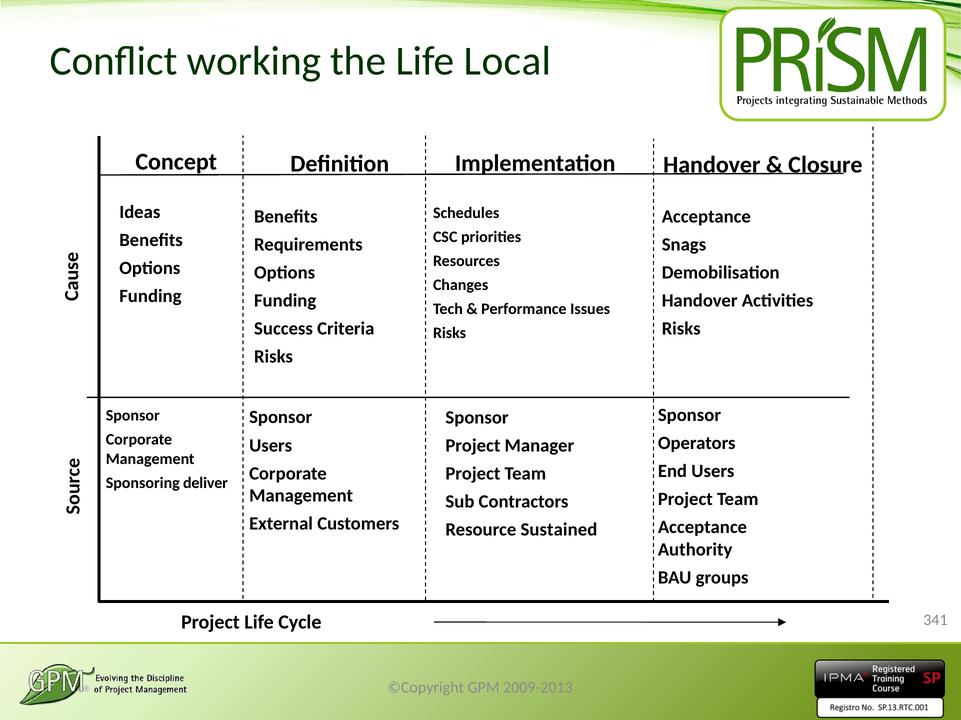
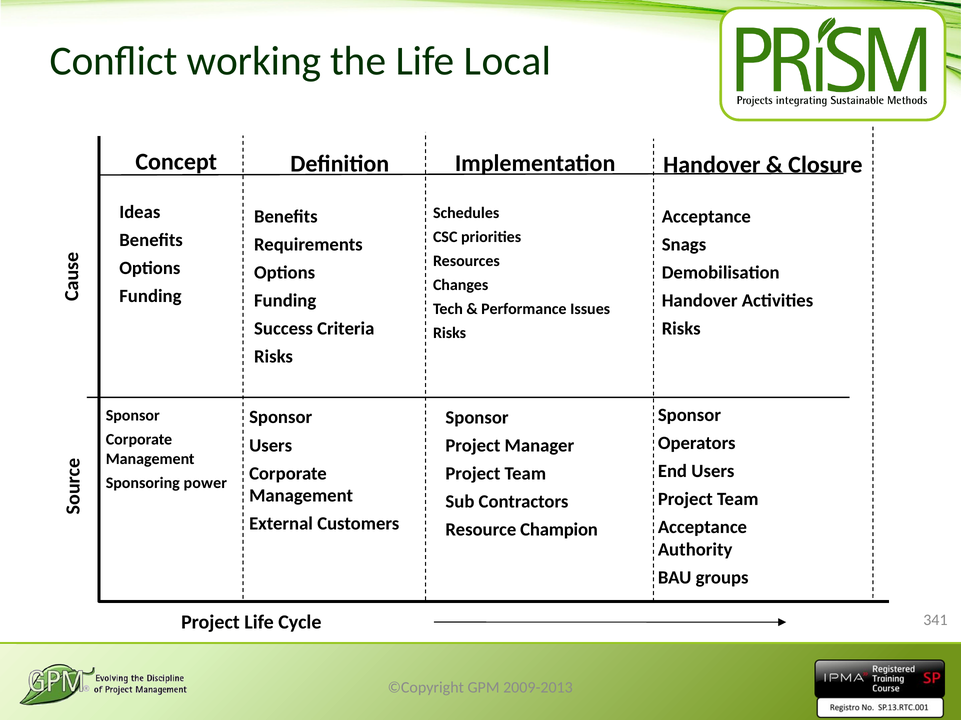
deliver: deliver -> power
Sustained: Sustained -> Champion
